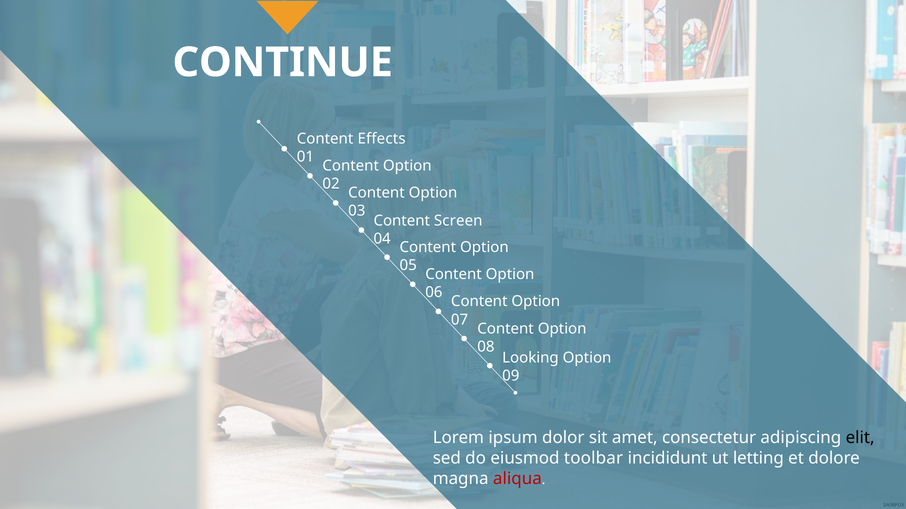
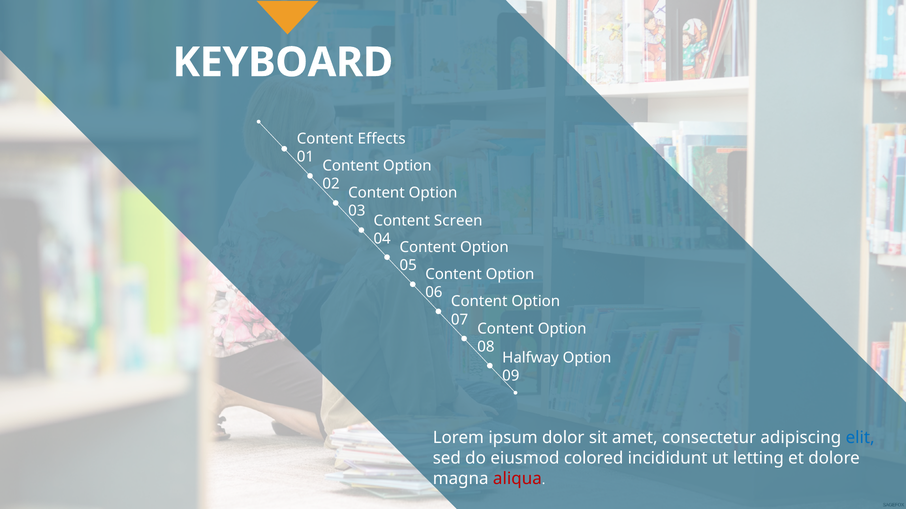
CONTINUE: CONTINUE -> KEYBOARD
Looking: Looking -> Halfway
elit colour: black -> blue
toolbar: toolbar -> colored
